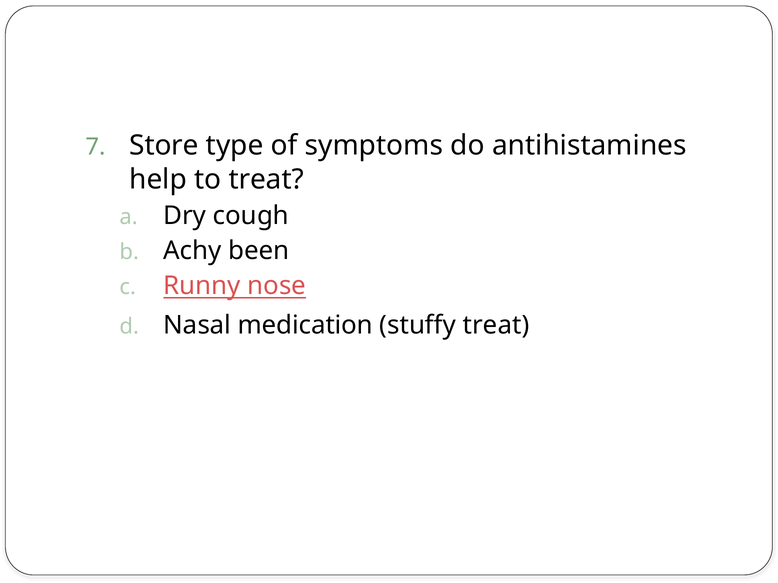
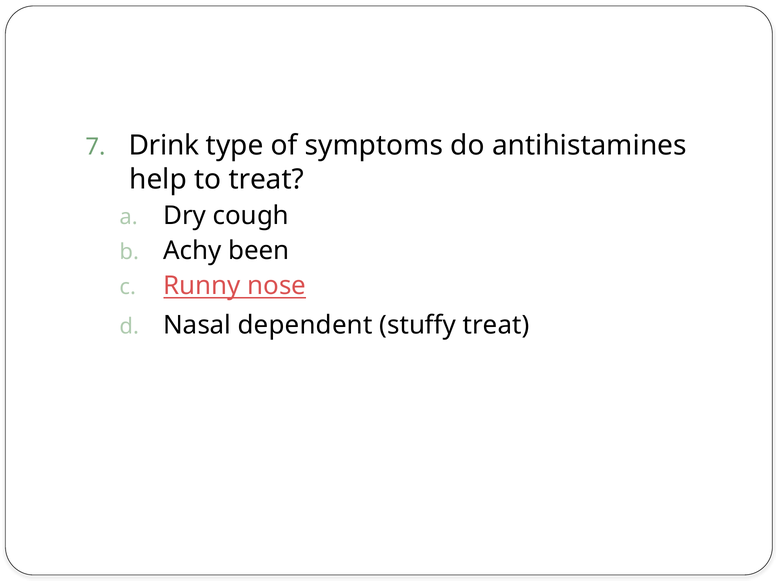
Store: Store -> Drink
medication: medication -> dependent
